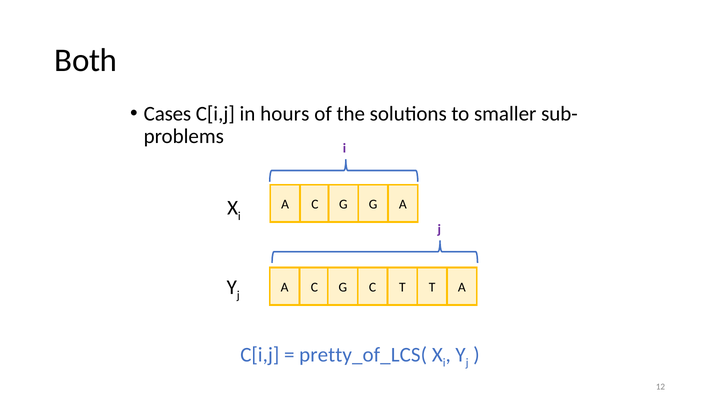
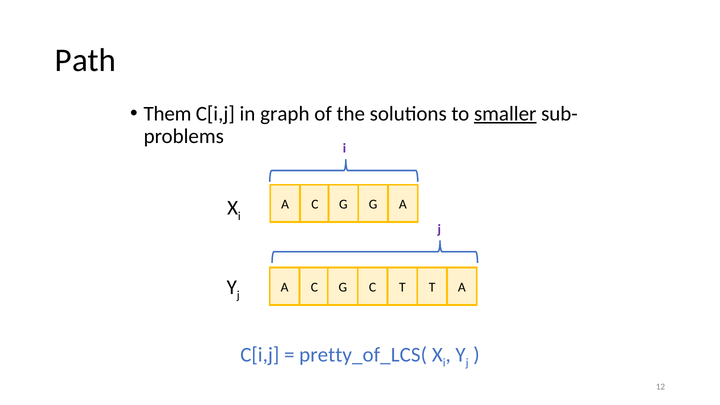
Both: Both -> Path
Cases: Cases -> Them
hours: hours -> graph
smaller underline: none -> present
